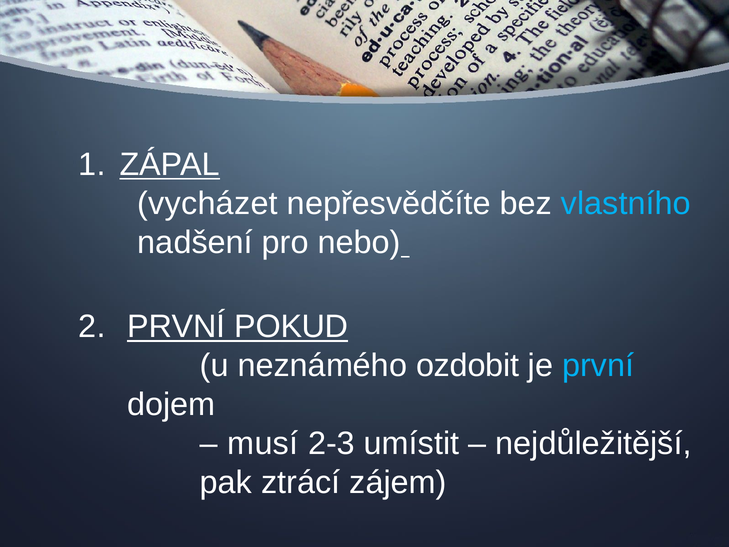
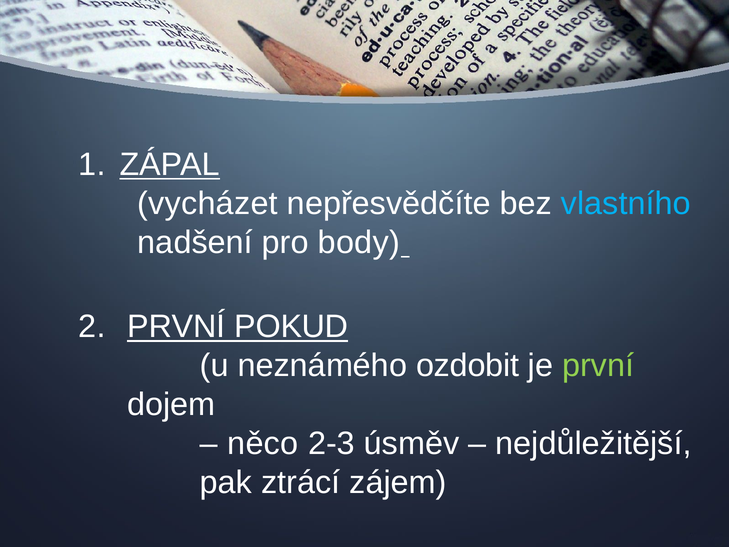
nebo: nebo -> body
první at (598, 366) colour: light blue -> light green
musí: musí -> něco
umístit: umístit -> úsměv
